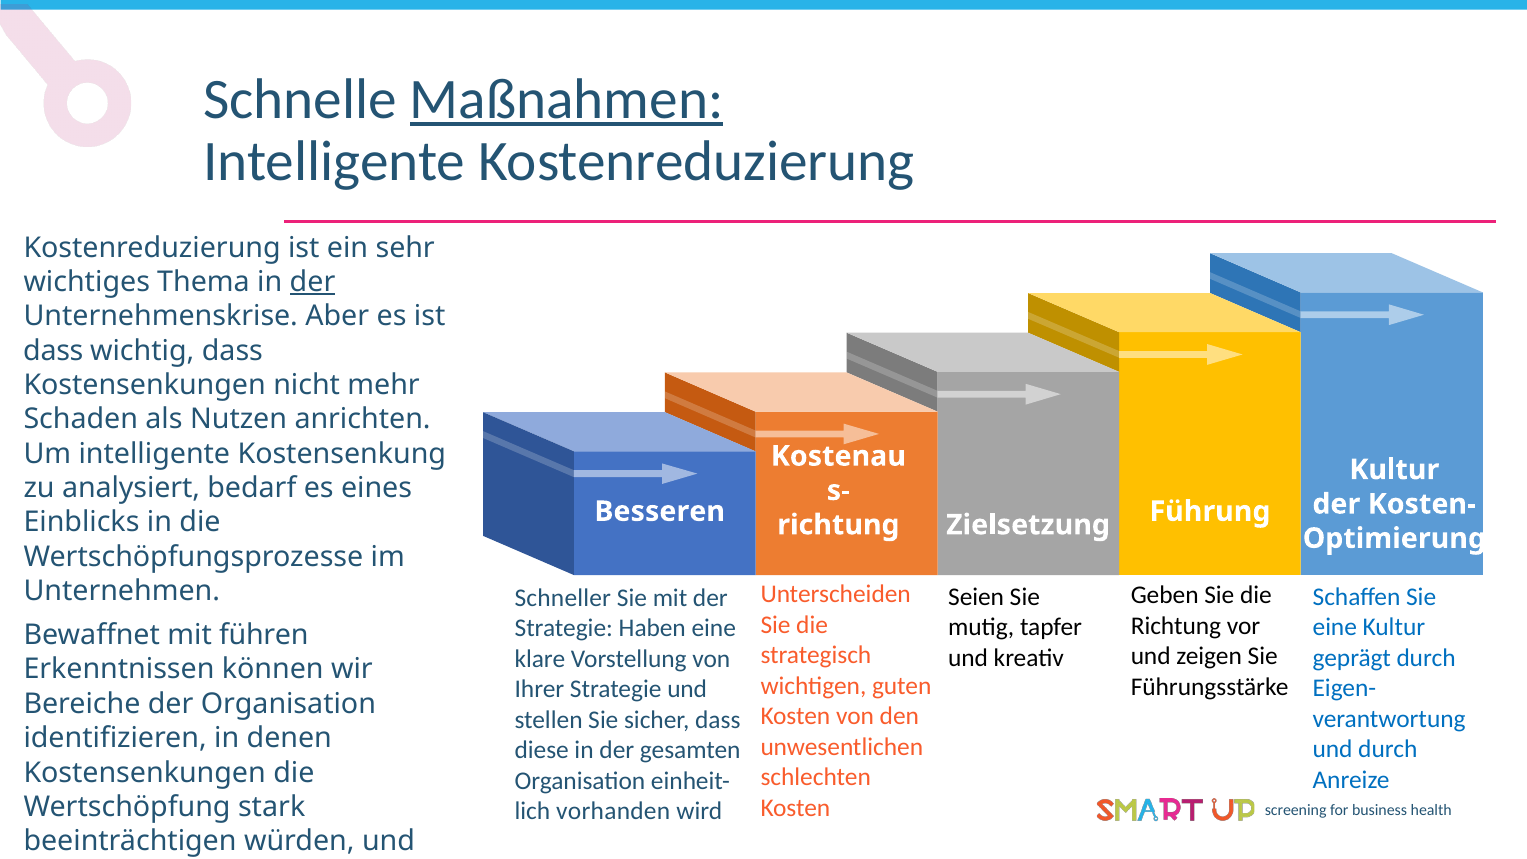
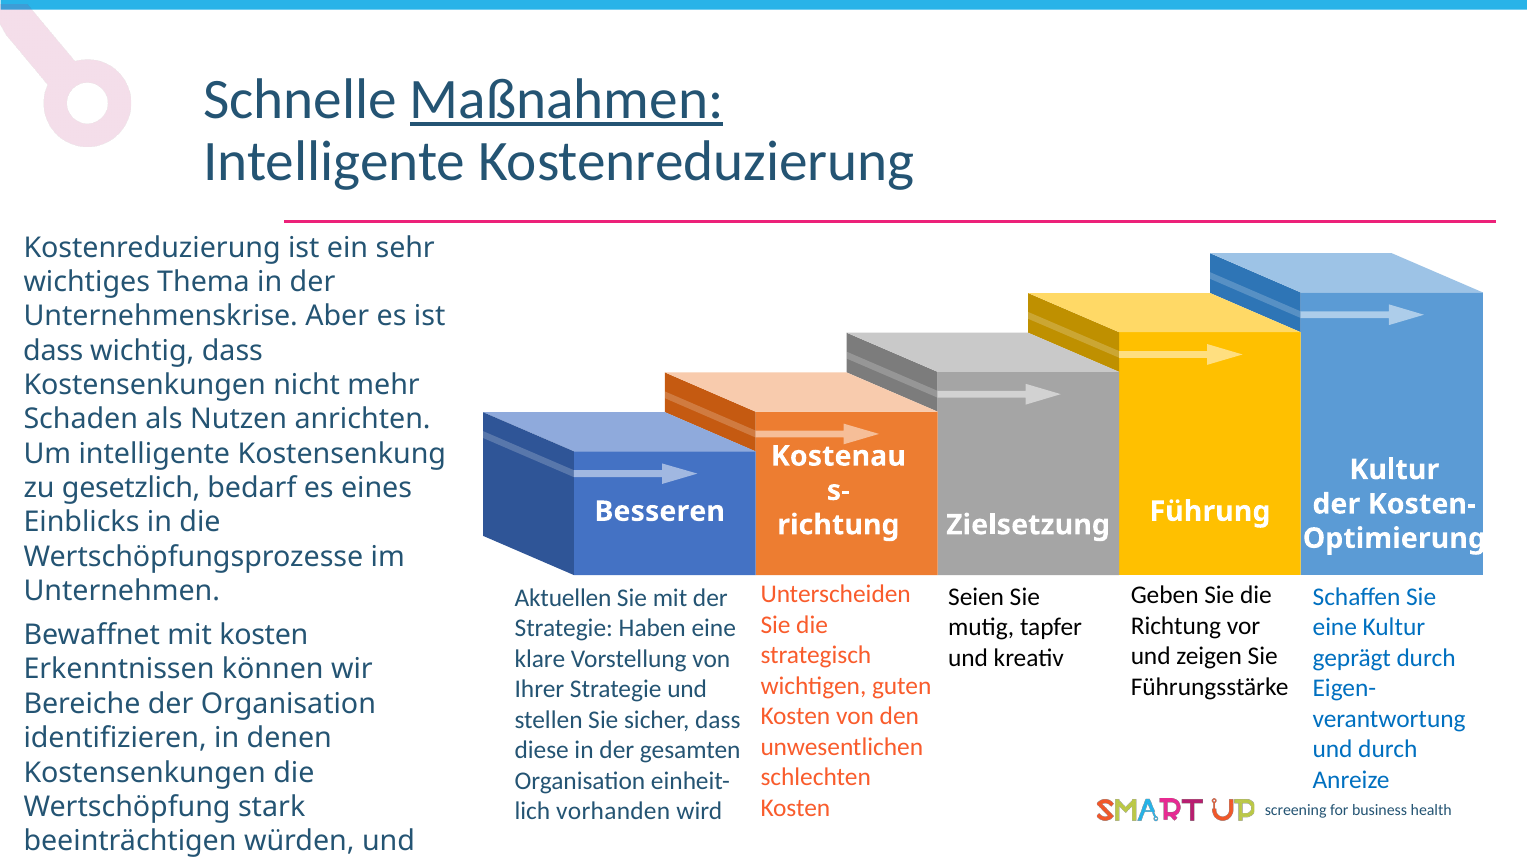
der at (313, 282) underline: present -> none
analysiert: analysiert -> gesetzlich
Schneller: Schneller -> Aktuellen
mit führen: führen -> kosten
